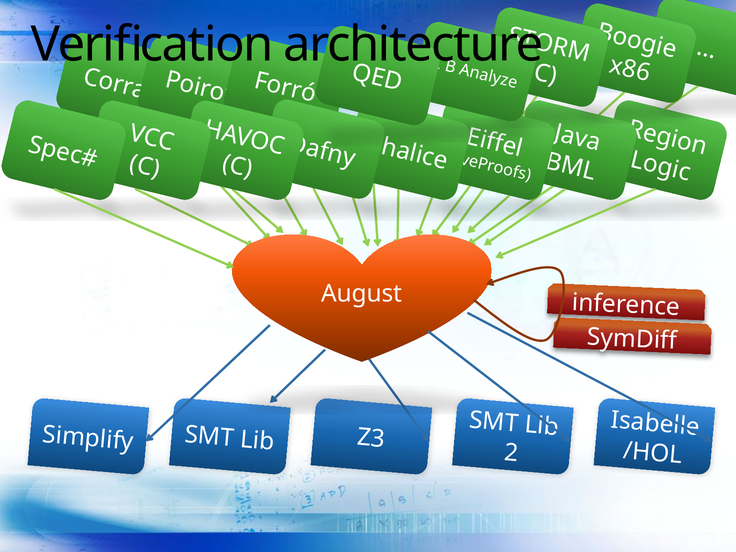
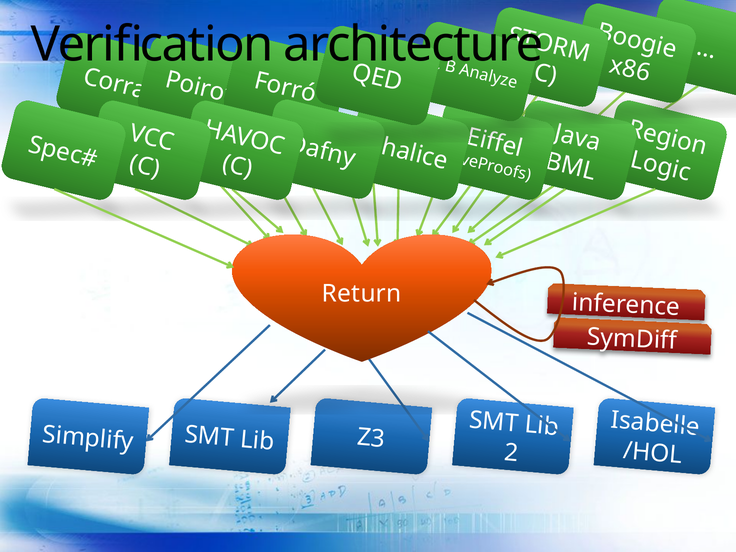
August: August -> Return
